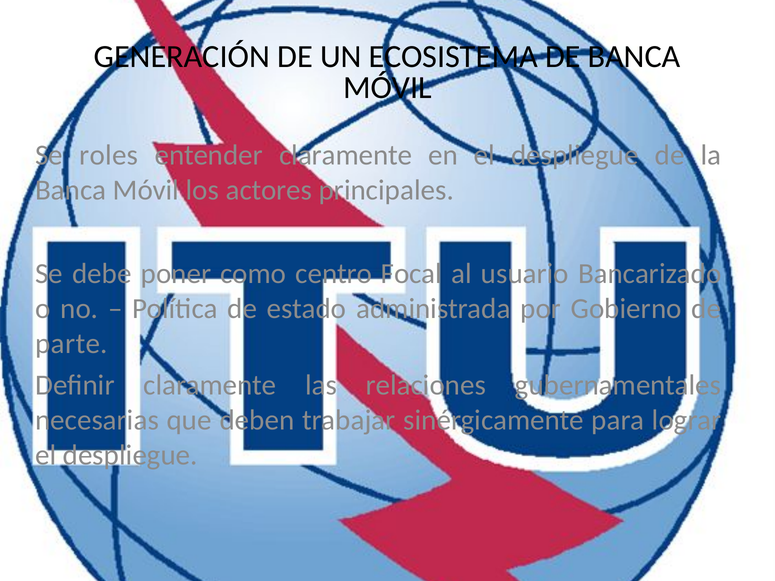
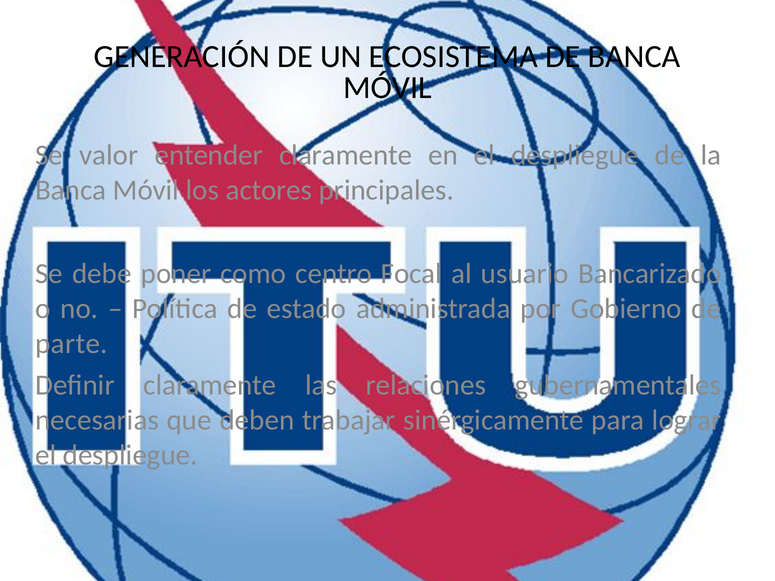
roles: roles -> valor
